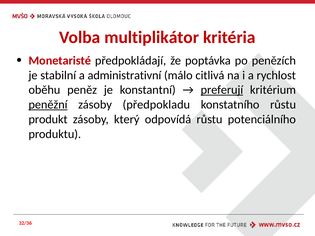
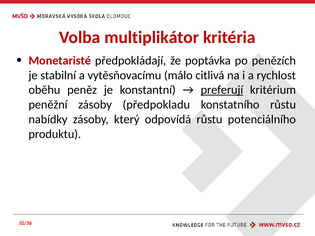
administrativní: administrativní -> vytěsňovacímu
peněžní underline: present -> none
produkt: produkt -> nabídky
